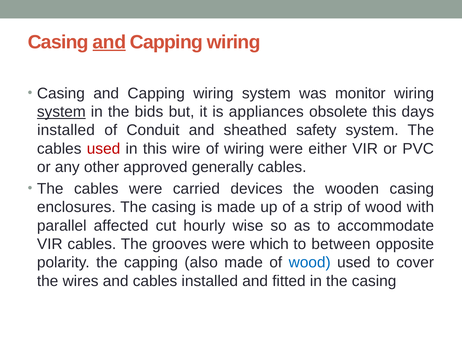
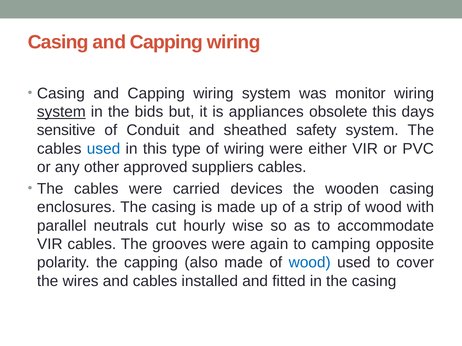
and at (109, 42) underline: present -> none
installed at (66, 130): installed -> sensitive
used at (104, 149) colour: red -> blue
wire: wire -> type
generally: generally -> suppliers
affected: affected -> neutrals
which: which -> again
between: between -> camping
